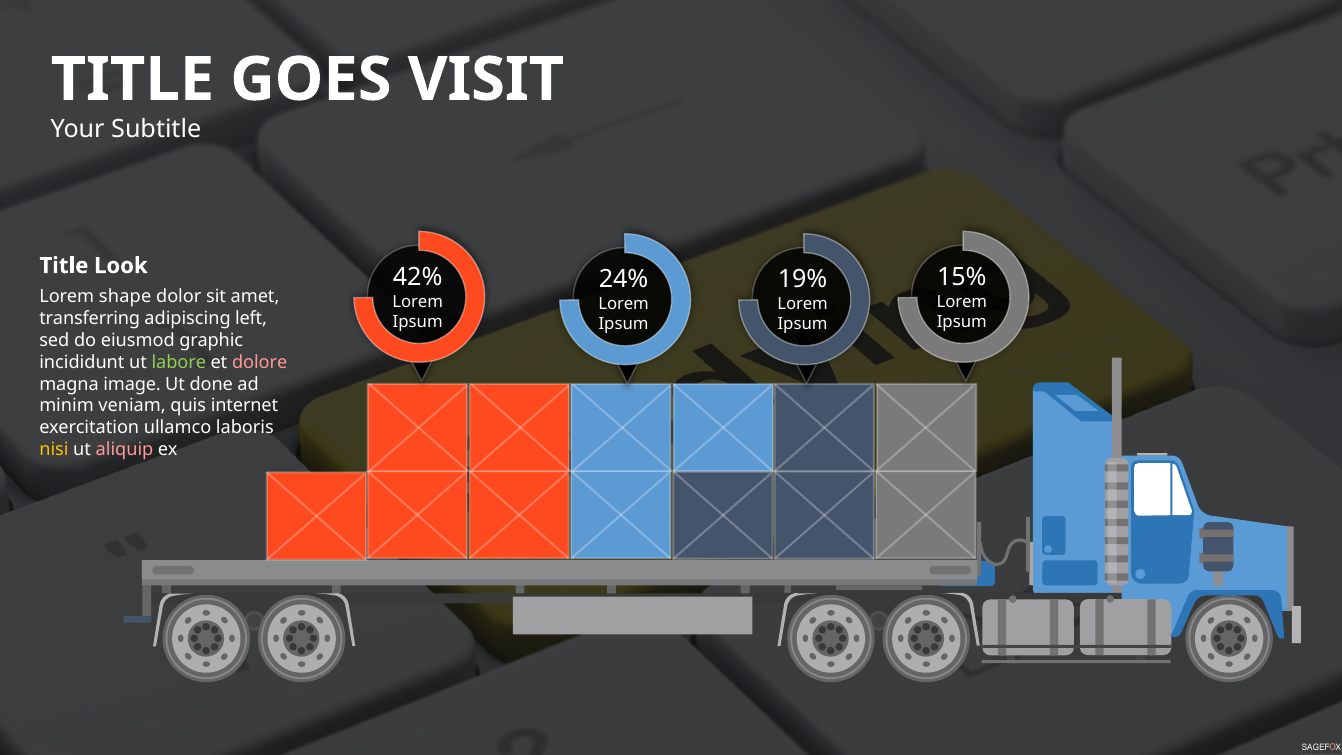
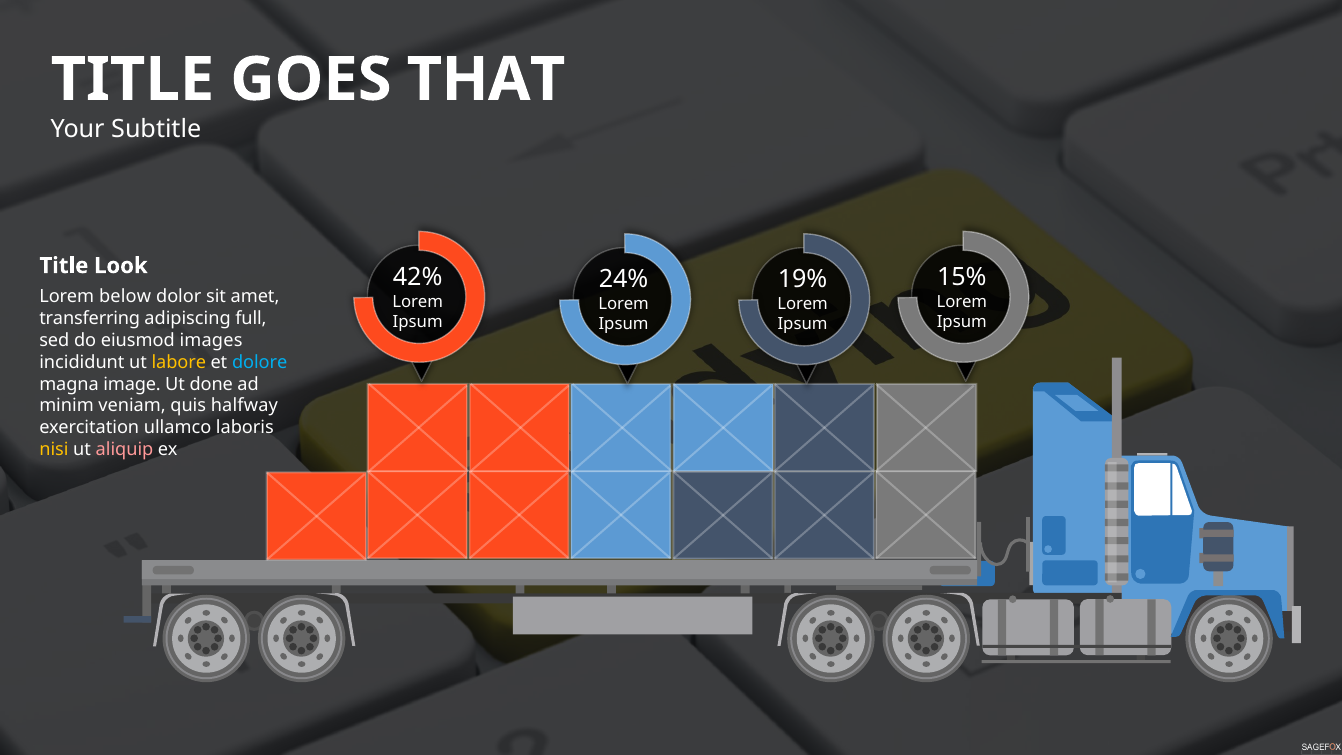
VISIT: VISIT -> THAT
shape: shape -> below
left: left -> full
graphic: graphic -> images
labore colour: light green -> yellow
dolore colour: pink -> light blue
internet: internet -> halfway
